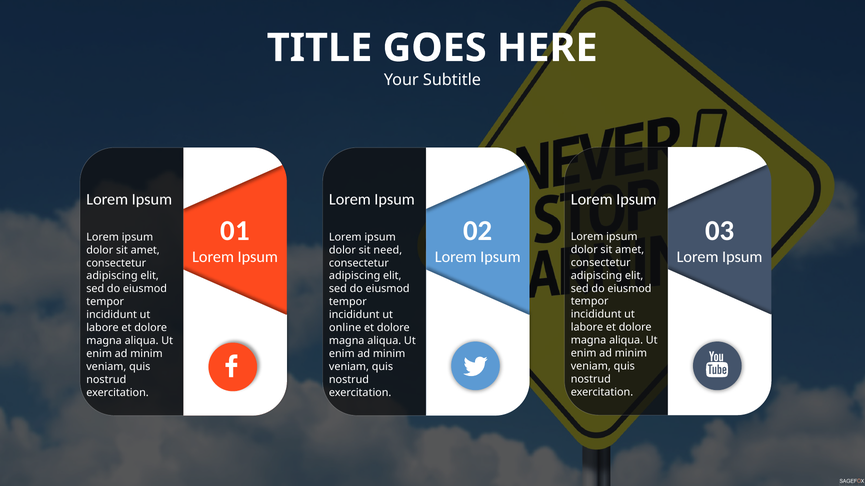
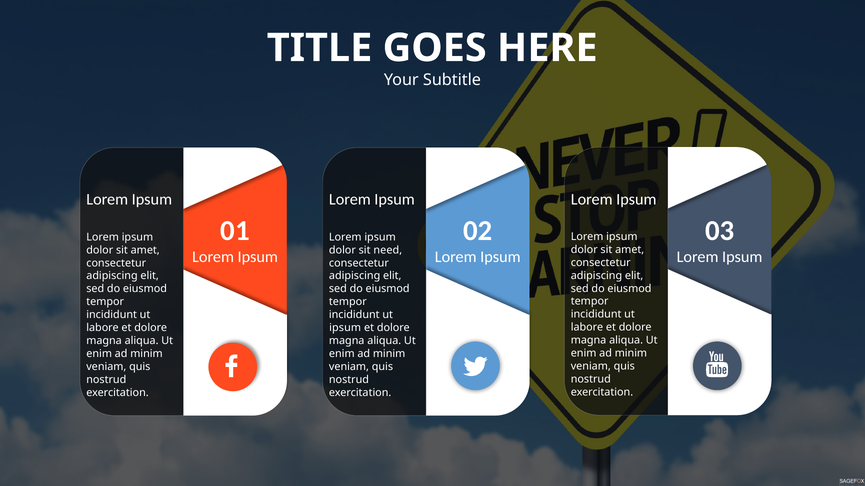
online at (345, 328): online -> ipsum
